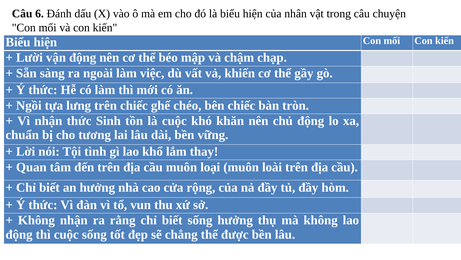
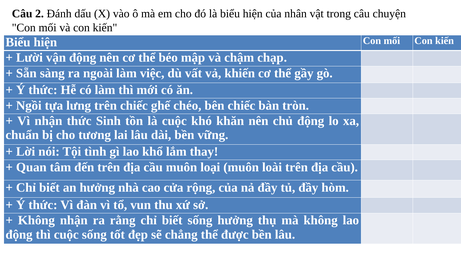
6: 6 -> 2
